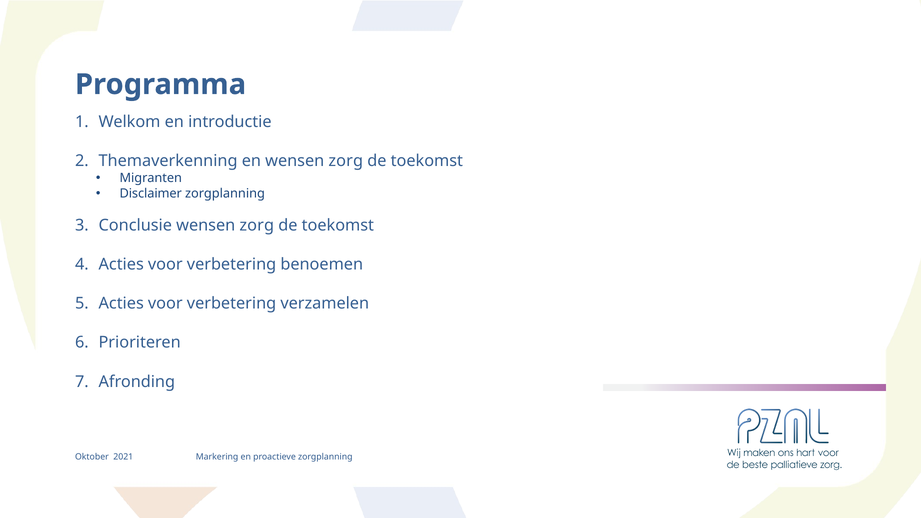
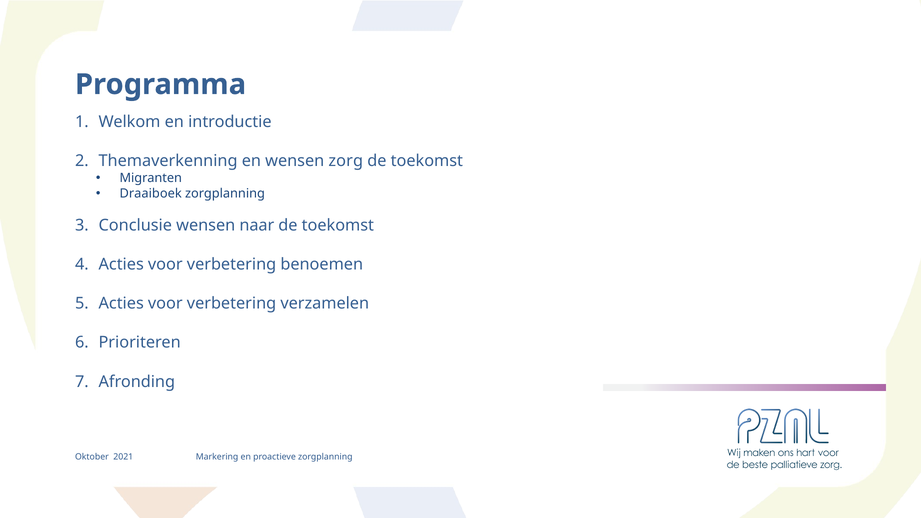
Disclaimer: Disclaimer -> Draaiboek
Conclusie wensen zorg: zorg -> naar
